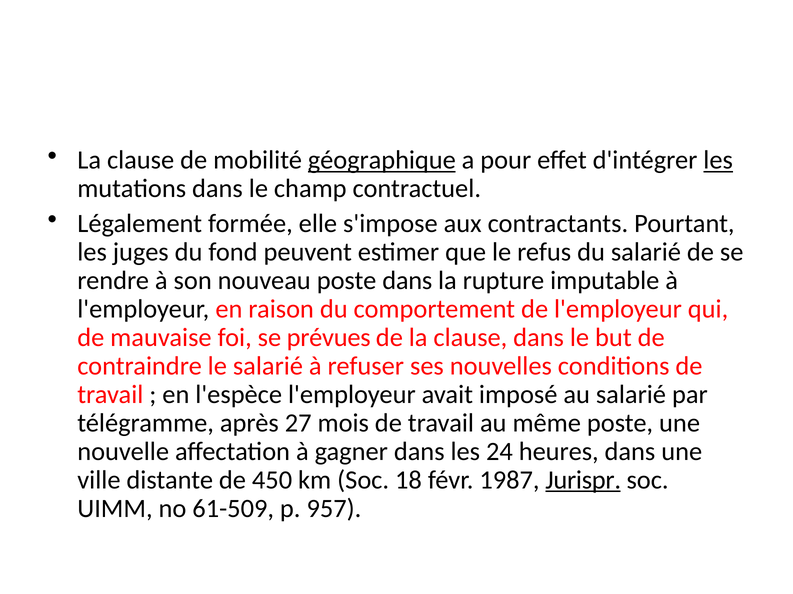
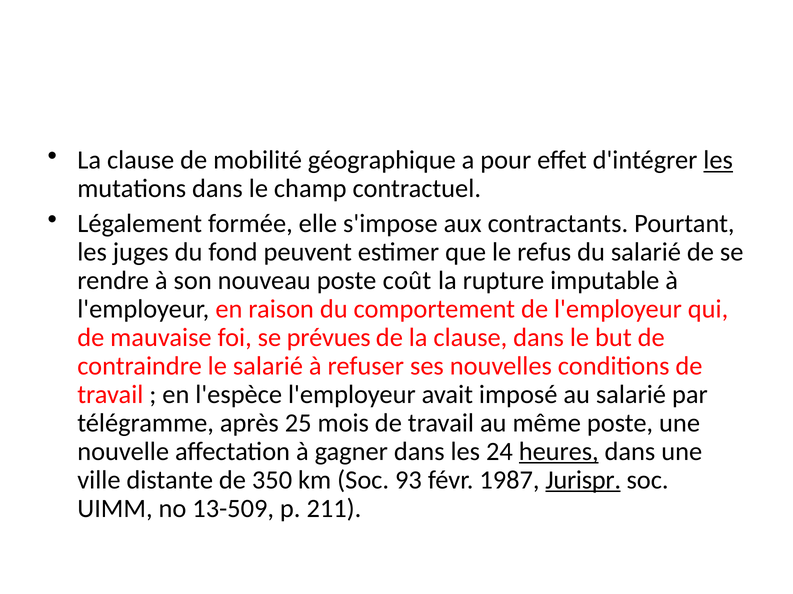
géographique underline: present -> none
poste dans: dans -> coût
27: 27 -> 25
heures underline: none -> present
450: 450 -> 350
18: 18 -> 93
61-509: 61-509 -> 13-509
957: 957 -> 211
